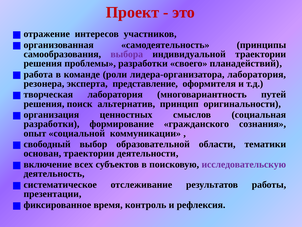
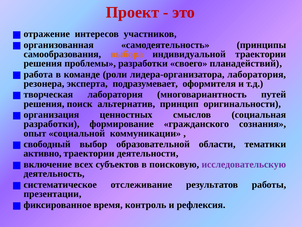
выбора colour: purple -> orange
представление: представление -> подразумевает
основан: основан -> активно
